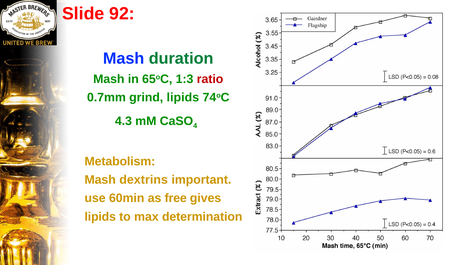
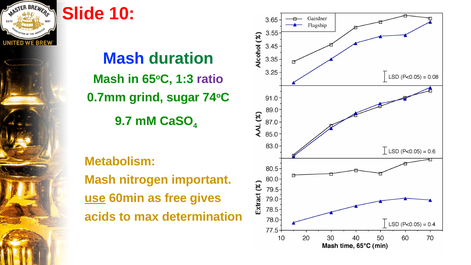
92: 92 -> 10
ratio colour: red -> purple
grind lipids: lipids -> sugar
4.3: 4.3 -> 9.7
dextrins: dextrins -> nitrogen
use underline: none -> present
lipids at (100, 217): lipids -> acids
